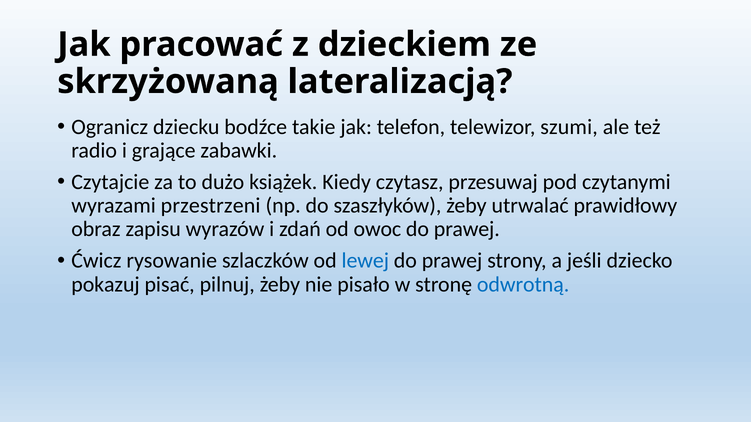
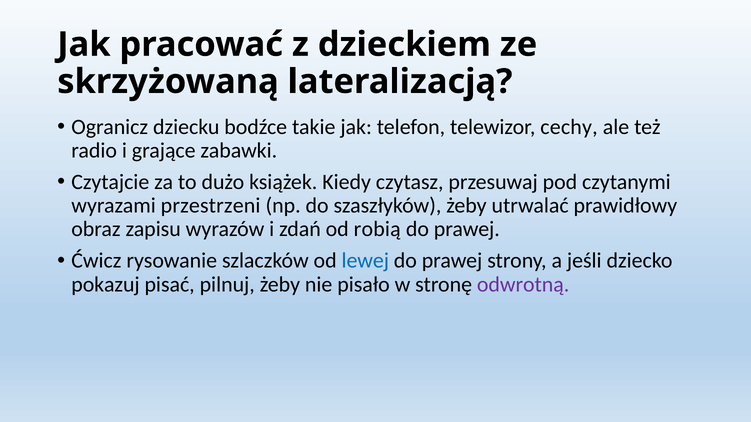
szumi: szumi -> cechy
owoc: owoc -> robią
odwrotną colour: blue -> purple
